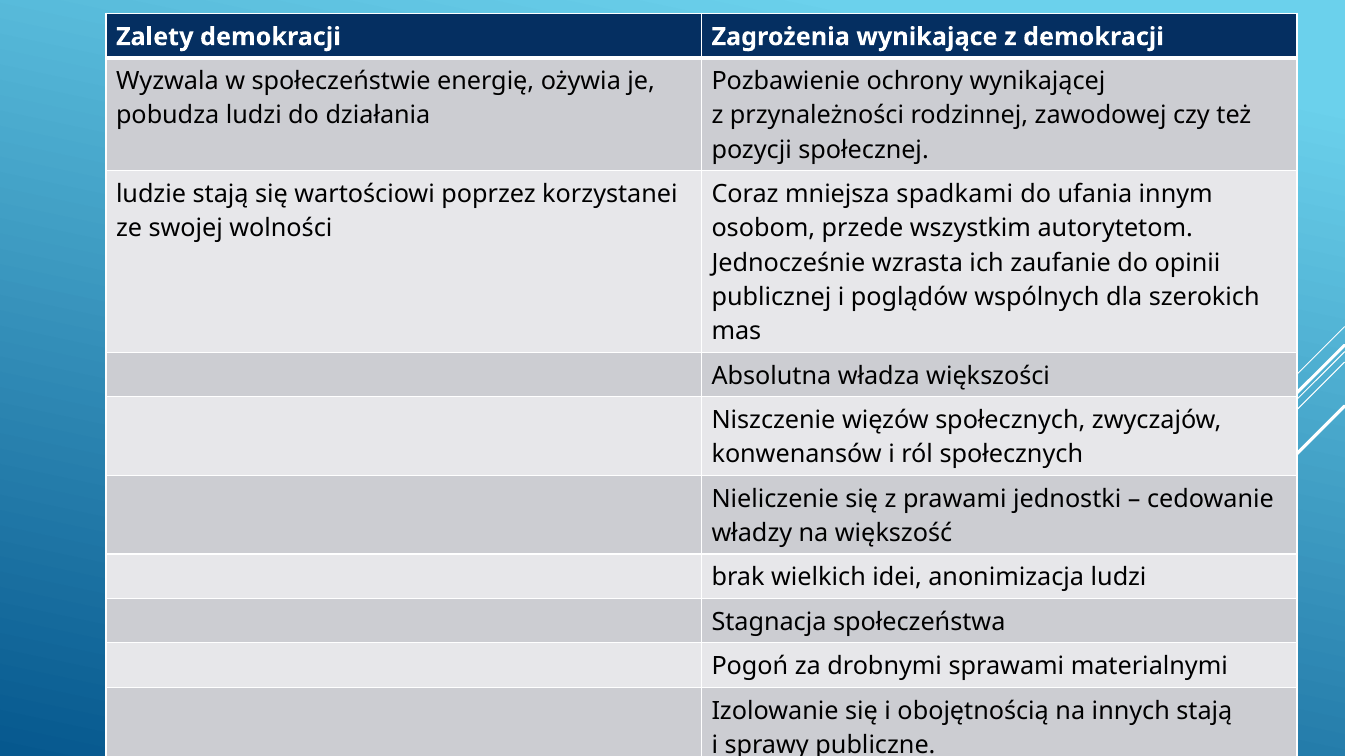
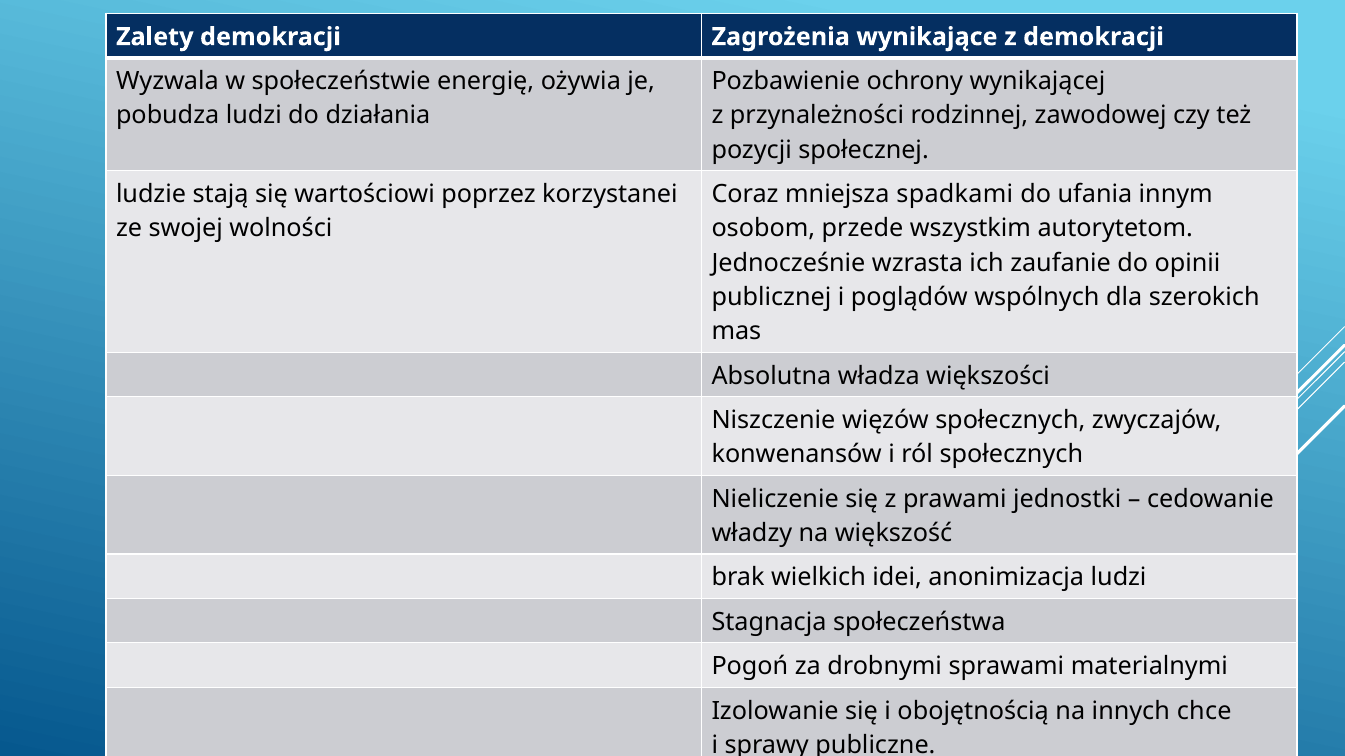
innych stają: stają -> chce
